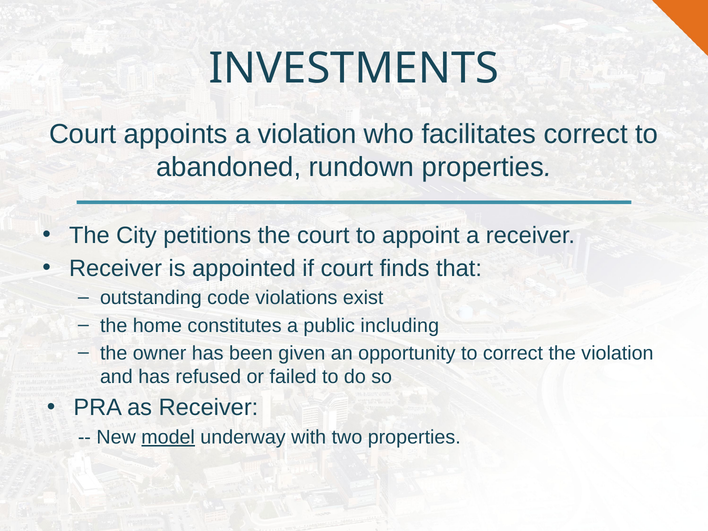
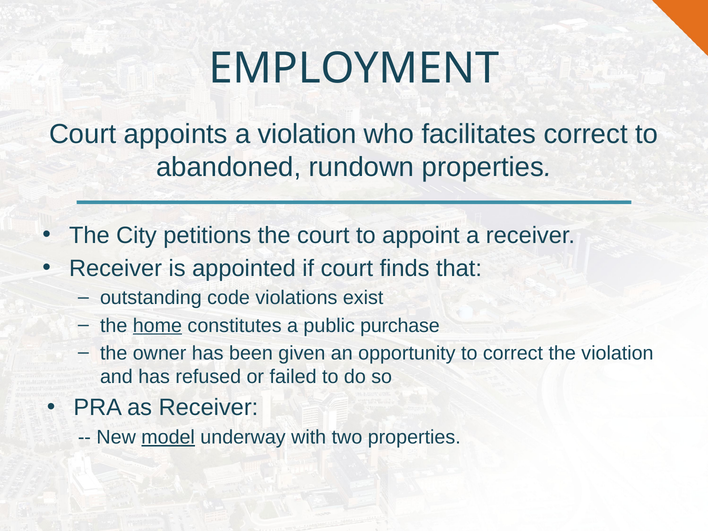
INVESTMENTS: INVESTMENTS -> EMPLOYMENT
home underline: none -> present
including: including -> purchase
